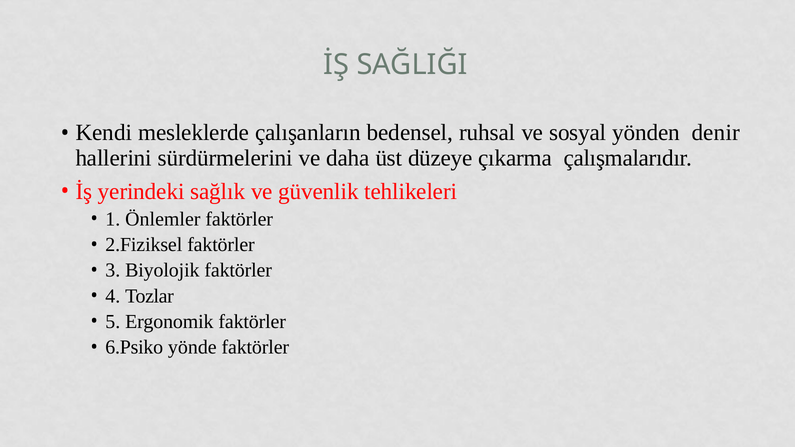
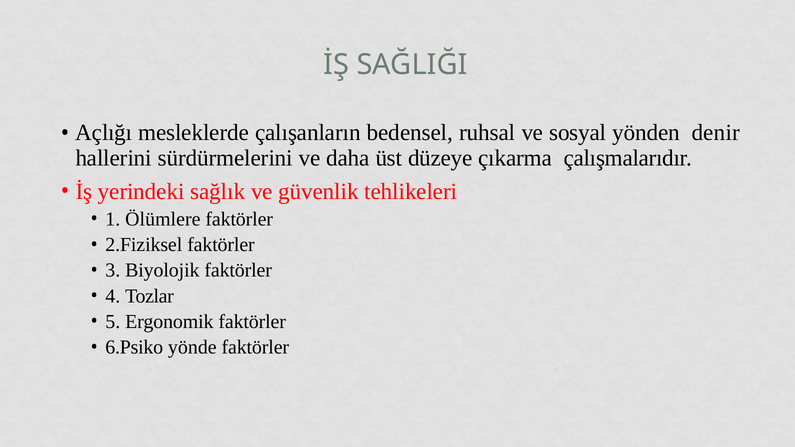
Kendi: Kendi -> Açlığı
Önlemler: Önlemler -> Ölümlere
